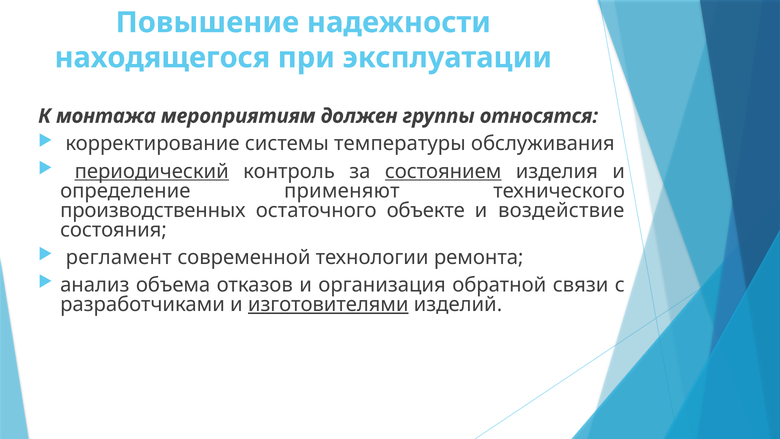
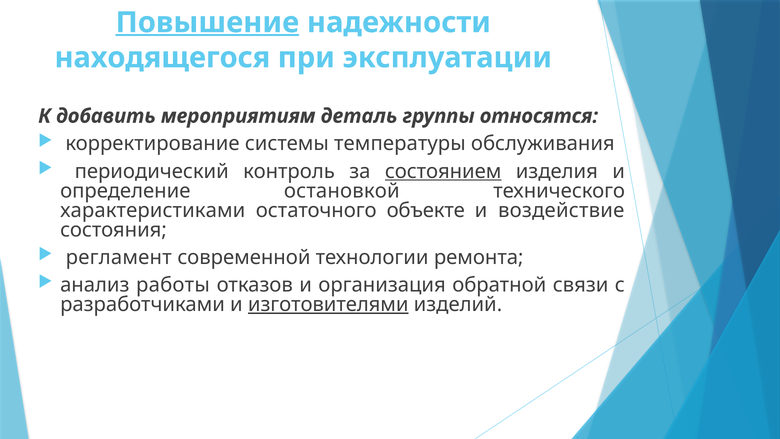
Повышение underline: none -> present
монтажа: монтажа -> добавить
должен: должен -> деталь
периодический underline: present -> none
применяют: применяют -> остановкой
производственных: производственных -> характеристиками
объема: объема -> работы
